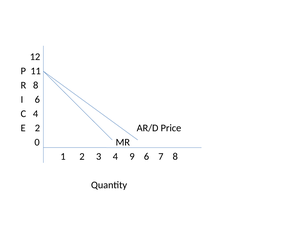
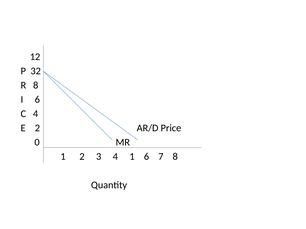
11: 11 -> 32
4 9: 9 -> 1
